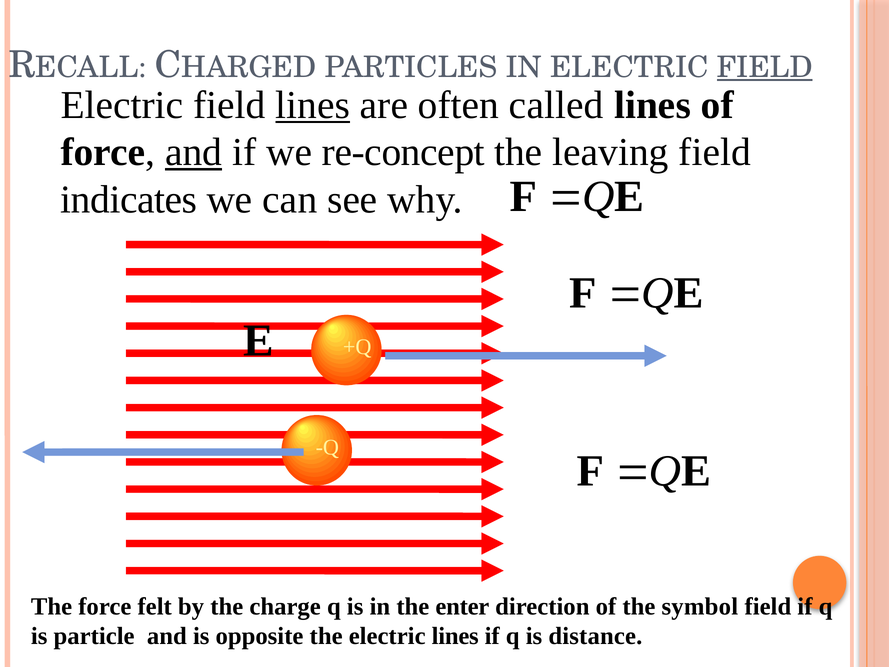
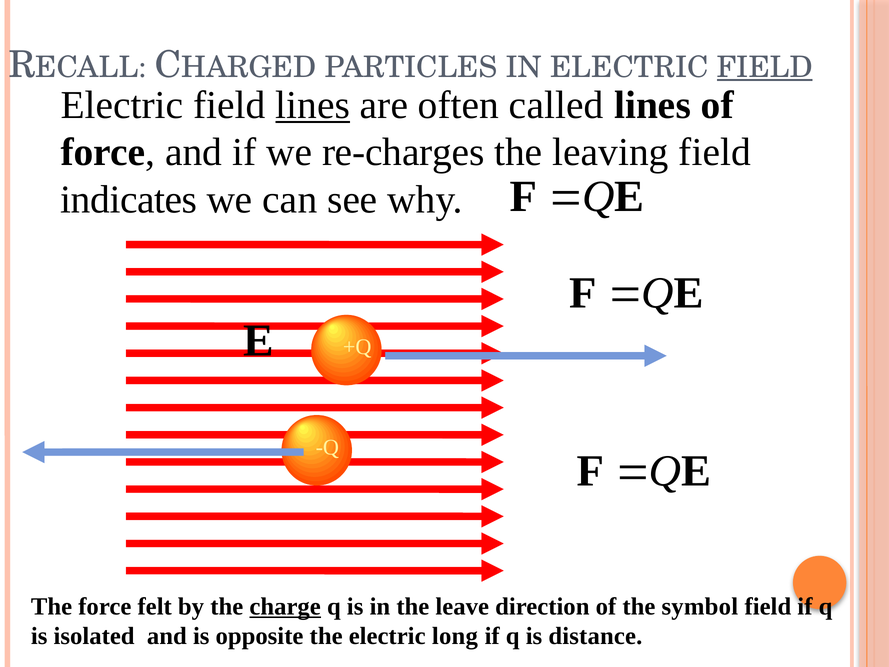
and at (194, 152) underline: present -> none
re-concept: re-concept -> re-charges
charge underline: none -> present
enter: enter -> leave
particle: particle -> isolated
electric lines: lines -> long
